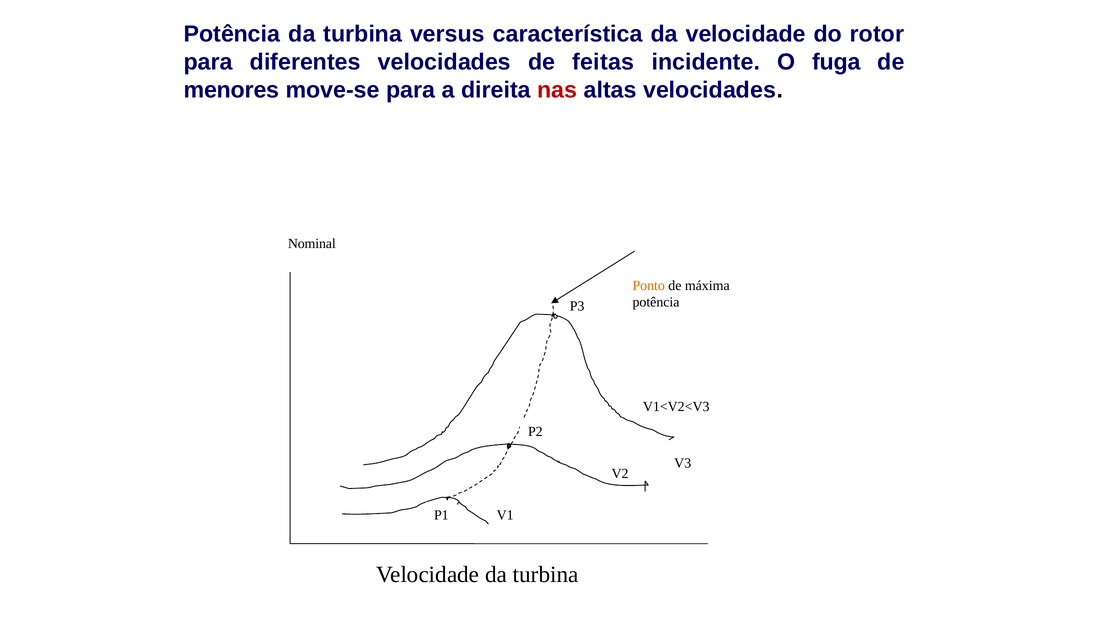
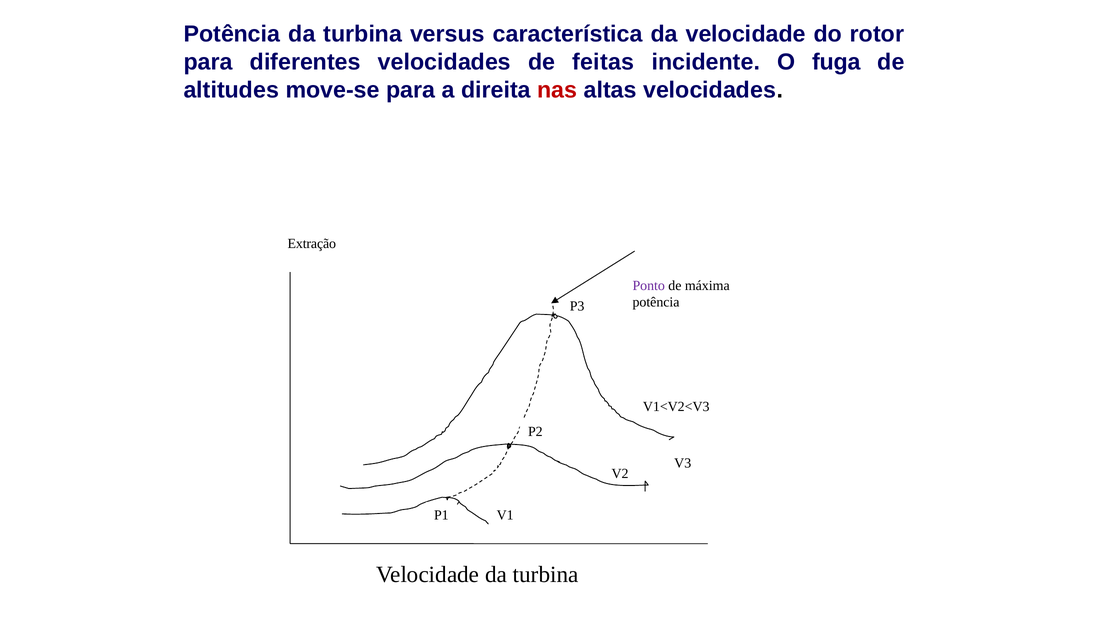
menores: menores -> altitudes
Nominal: Nominal -> Extração
Ponto colour: orange -> purple
